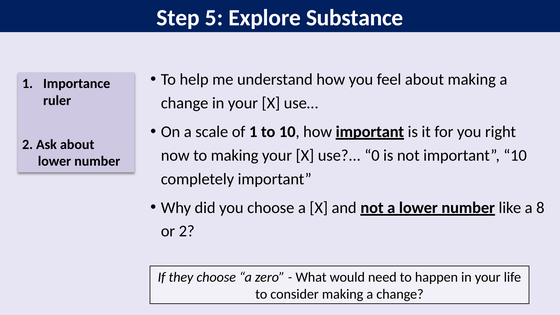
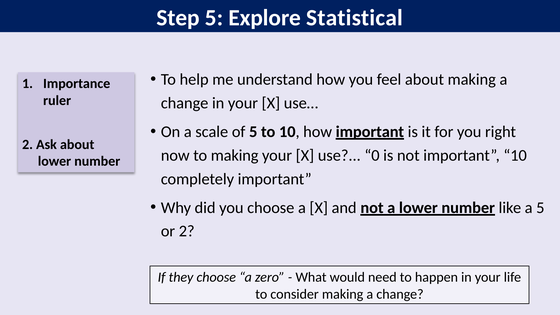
Substance: Substance -> Statistical
of 1: 1 -> 5
a 8: 8 -> 5
